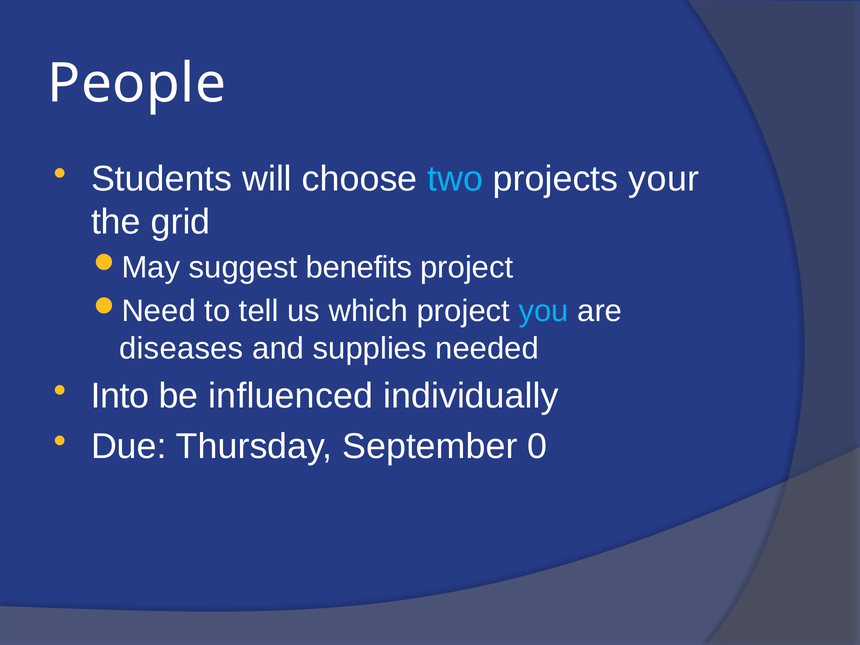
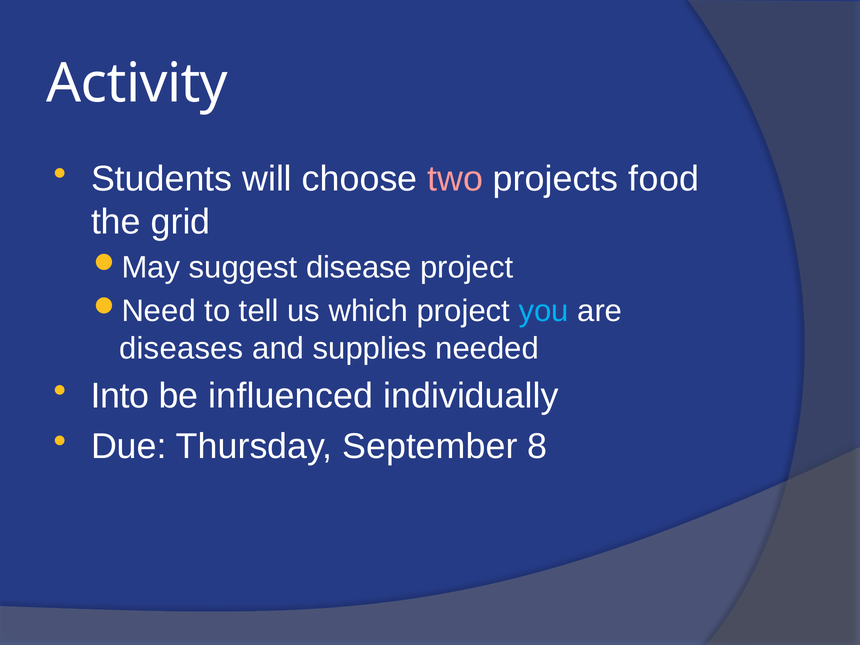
People: People -> Activity
two colour: light blue -> pink
your: your -> food
benefits: benefits -> disease
0: 0 -> 8
